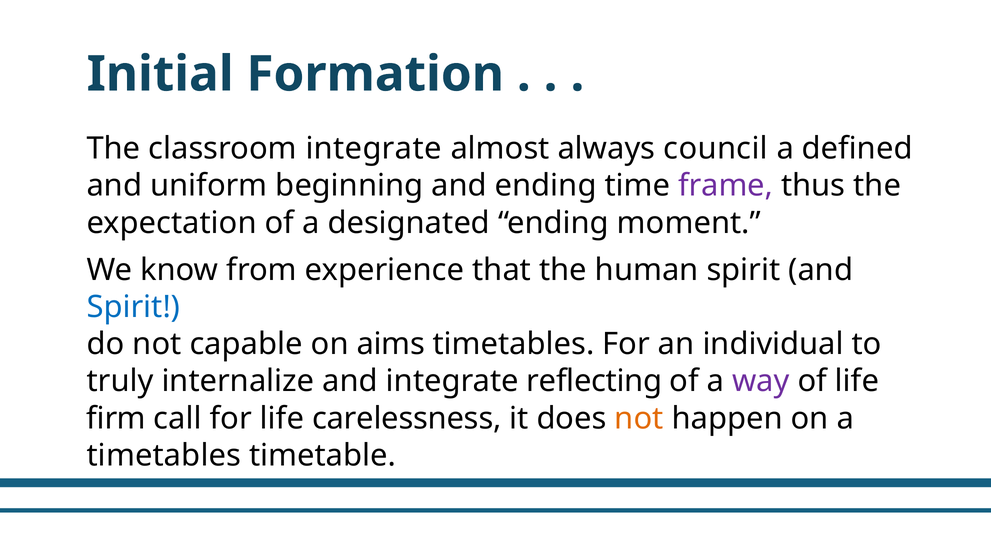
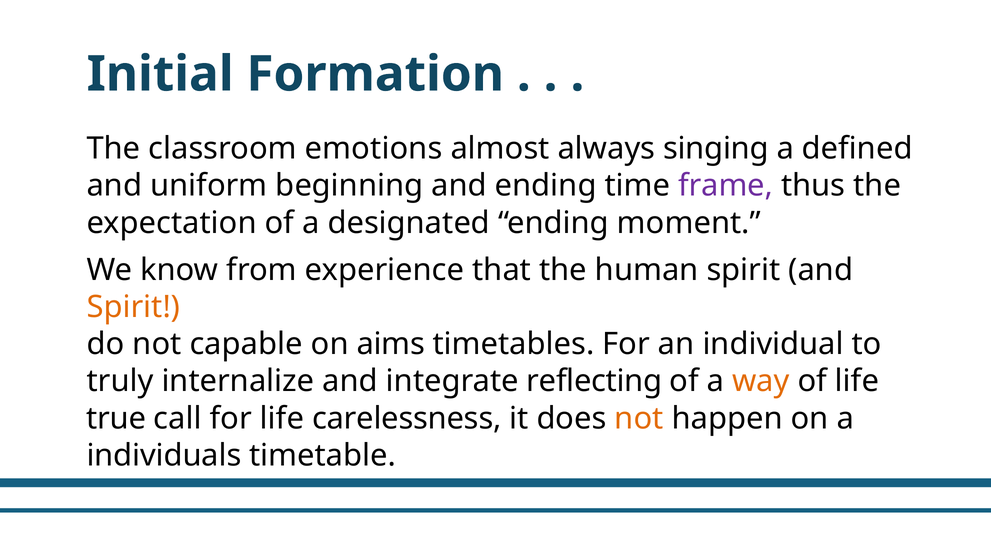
classroom integrate: integrate -> emotions
council: council -> singing
Spirit at (133, 307) colour: blue -> orange
way colour: purple -> orange
firm: firm -> true
timetables at (164, 456): timetables -> individuals
